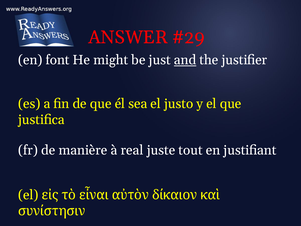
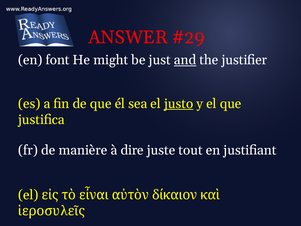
justo underline: none -> present
real: real -> dire
συνίστησιν: συνίστησιν -> ἱεροσυλεῖς
